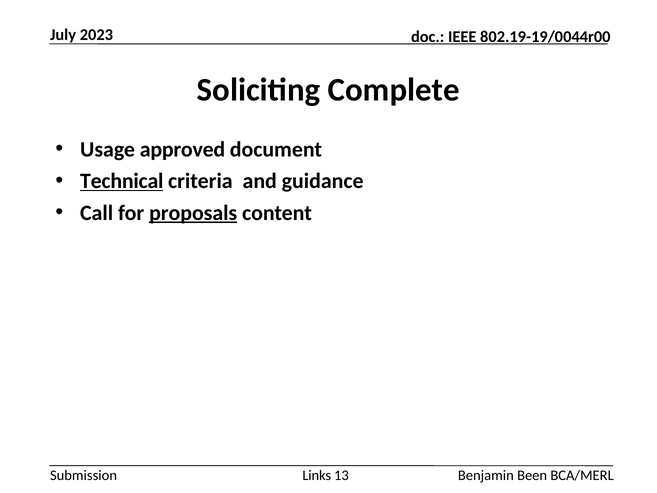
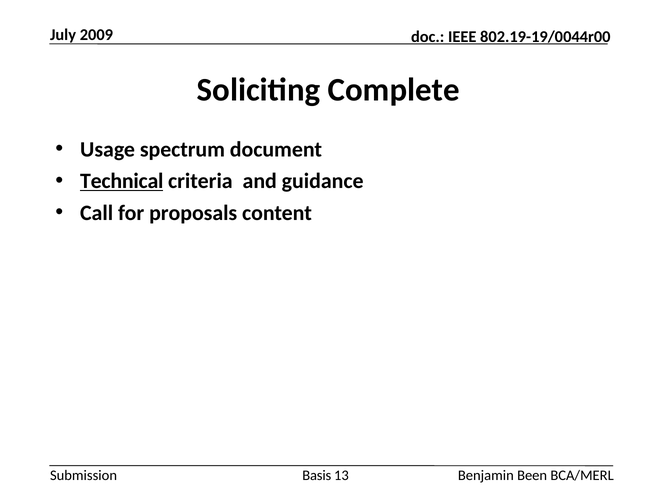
2023: 2023 -> 2009
approved: approved -> spectrum
proposals underline: present -> none
Links: Links -> Basis
